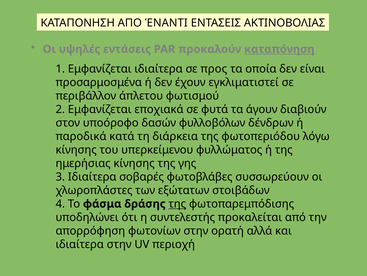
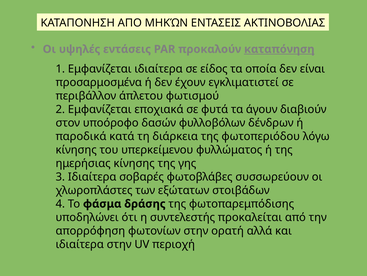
ΈΝΑΝΤΙ: ΈΝΑΝΤΙ -> ΜΗΚΏΝ
προς: προς -> είδος
της at (177, 203) underline: present -> none
